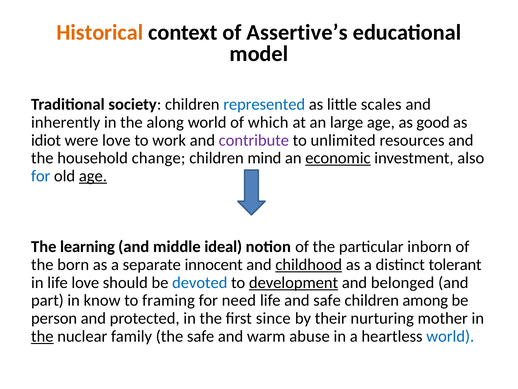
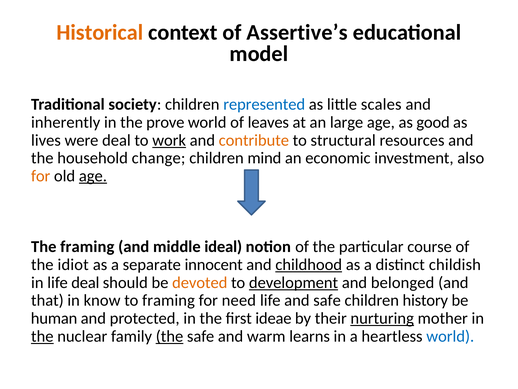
along: along -> prove
which: which -> leaves
idiot: idiot -> lives
were love: love -> deal
work underline: none -> present
contribute colour: purple -> orange
unlimited: unlimited -> structural
economic underline: present -> none
for at (41, 176) colour: blue -> orange
The learning: learning -> framing
inborn: inborn -> course
born: born -> idiot
tolerant: tolerant -> childish
life love: love -> deal
devoted colour: blue -> orange
part: part -> that
among: among -> history
person: person -> human
since: since -> ideae
nurturing underline: none -> present
the at (170, 336) underline: none -> present
abuse: abuse -> learns
